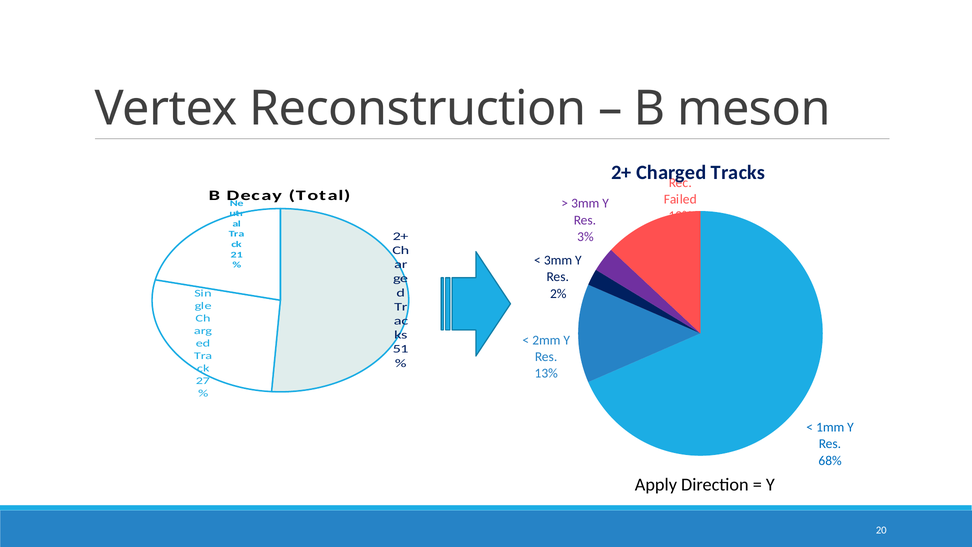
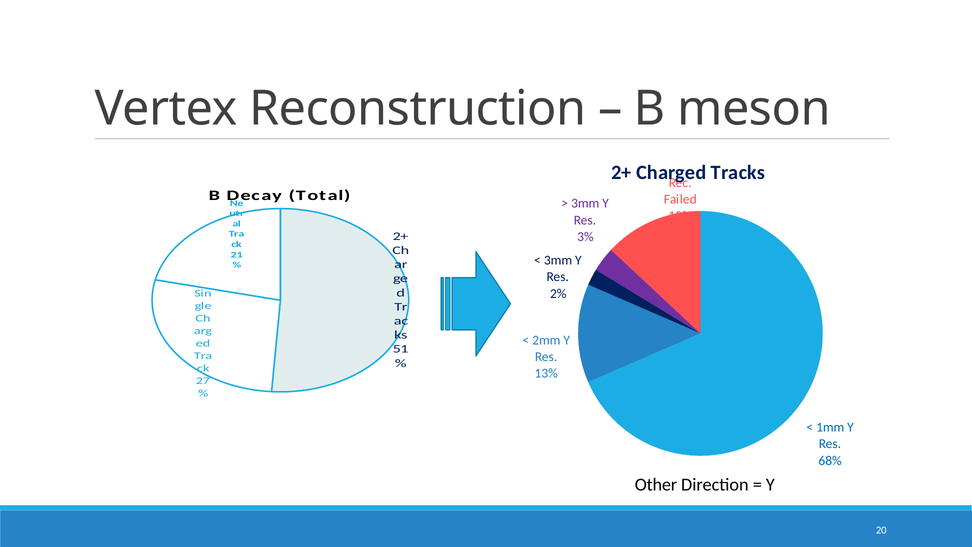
Apply: Apply -> Other
